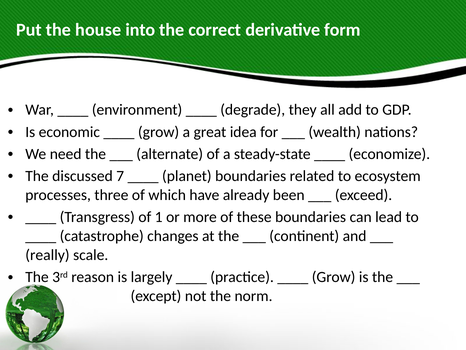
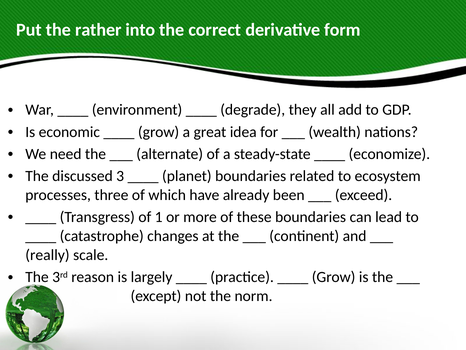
house: house -> rather
7: 7 -> 3
